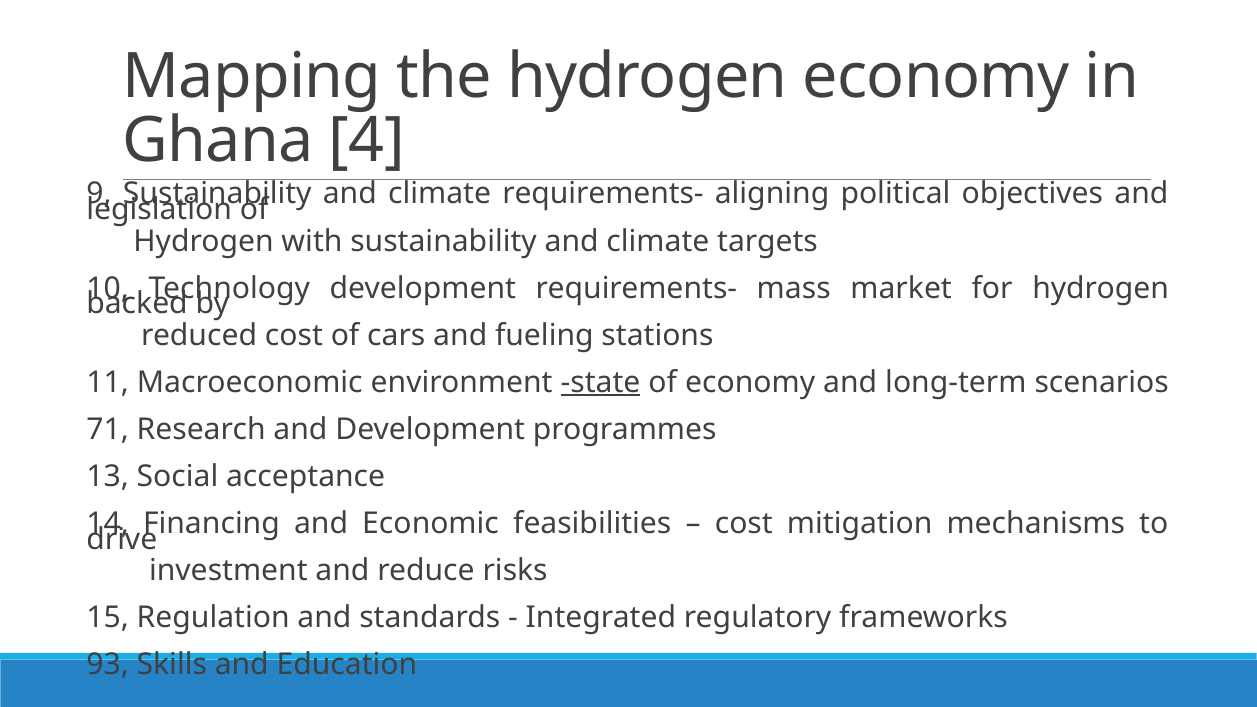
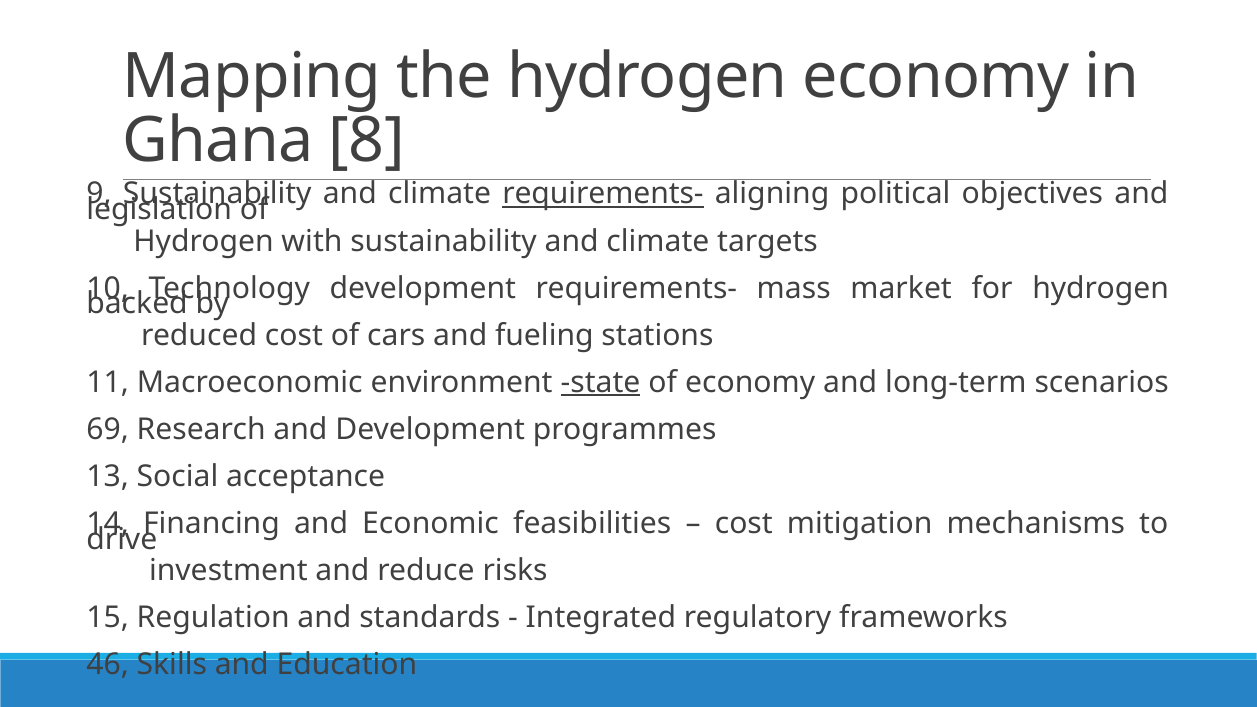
4: 4 -> 8
requirements- at (603, 194) underline: none -> present
71: 71 -> 69
93: 93 -> 46
